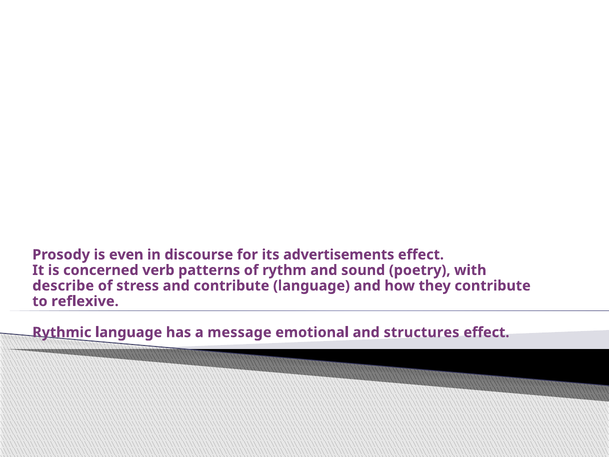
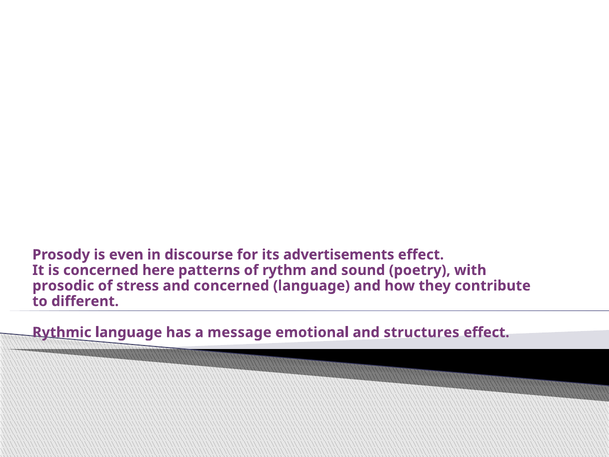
verb: verb -> here
describe: describe -> prosodic
and contribute: contribute -> concerned
reflexive: reflexive -> different
